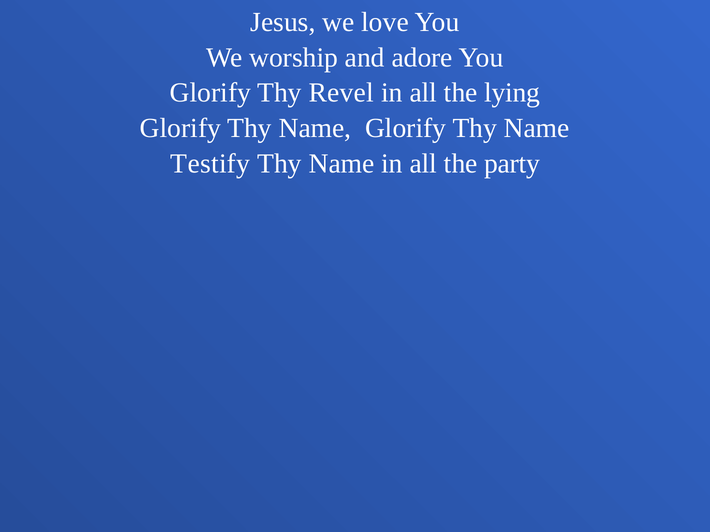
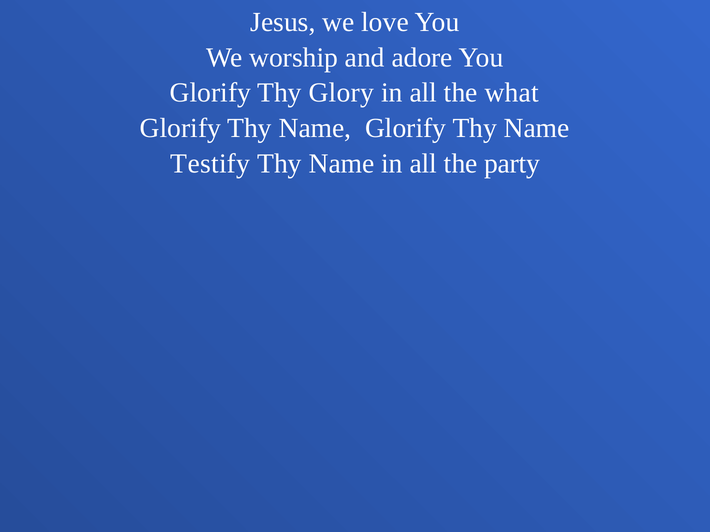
Revel: Revel -> Glory
lying: lying -> what
